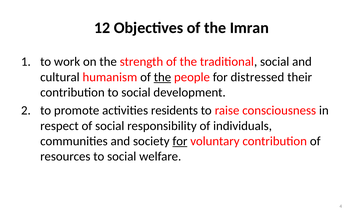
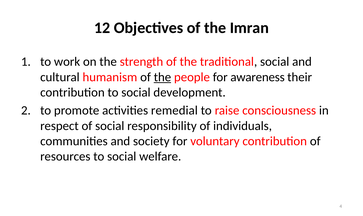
distressed: distressed -> awareness
residents: residents -> remedial
for at (180, 141) underline: present -> none
